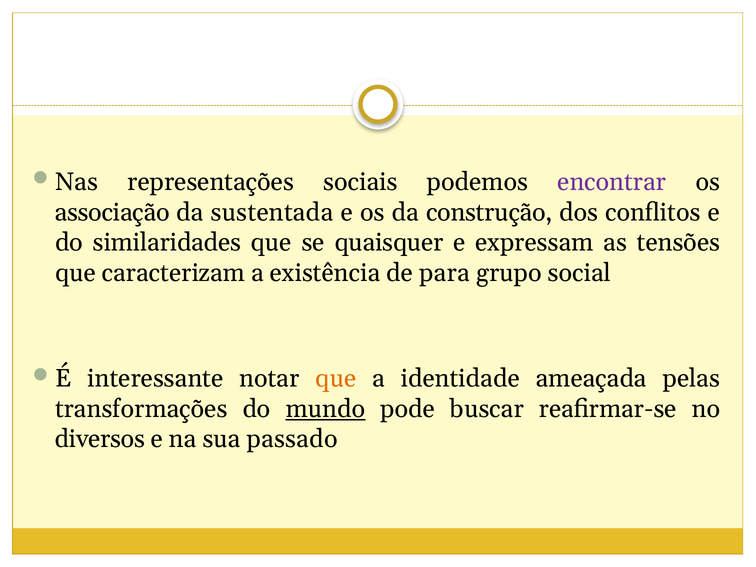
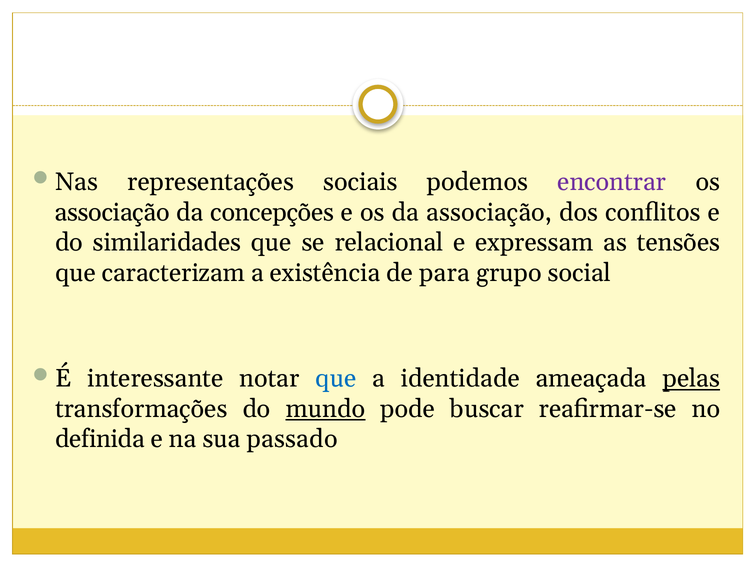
sustentada: sustentada -> concepções
da construção: construção -> associação
quaisquer: quaisquer -> relacional
que at (336, 379) colour: orange -> blue
pelas underline: none -> present
diversos: diversos -> definida
